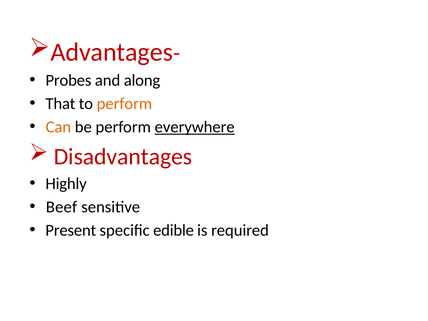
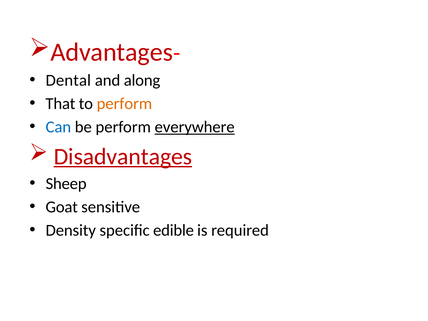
Probes: Probes -> Dental
Can colour: orange -> blue
Disadvantages underline: none -> present
Highly: Highly -> Sheep
Beef: Beef -> Goat
Present: Present -> Density
